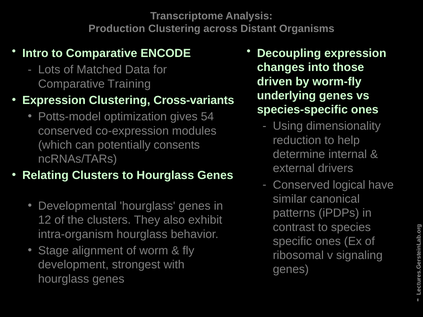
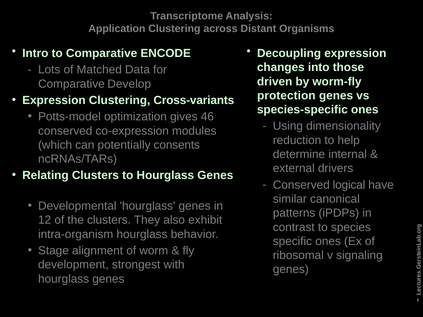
Production: Production -> Application
Training: Training -> Develop
underlying: underlying -> protection
54: 54 -> 46
